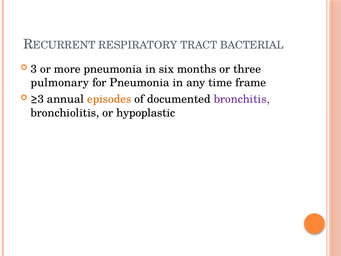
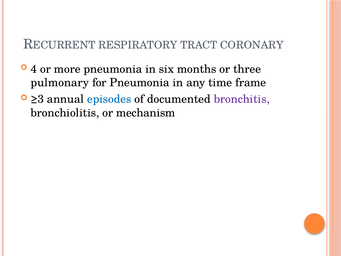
BACTERIAL: BACTERIAL -> CORONARY
3: 3 -> 4
episodes colour: orange -> blue
hypoplastic: hypoplastic -> mechanism
